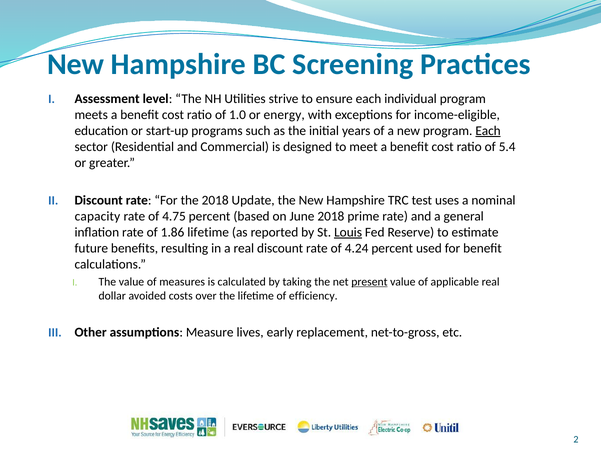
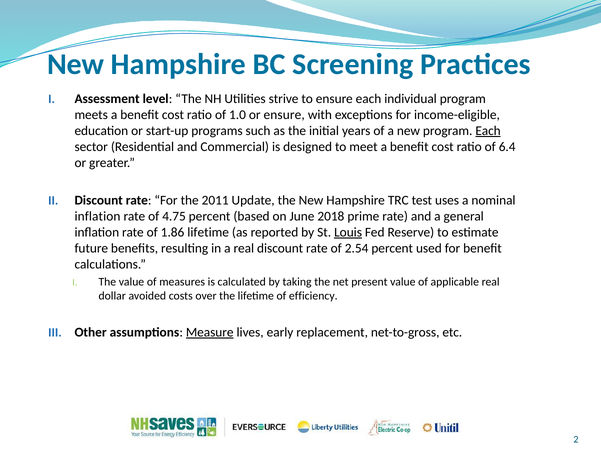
or energy: energy -> ensure
5.4: 5.4 -> 6.4
the 2018: 2018 -> 2011
capacity at (97, 216): capacity -> inflation
4.24: 4.24 -> 2.54
present underline: present -> none
Measure underline: none -> present
